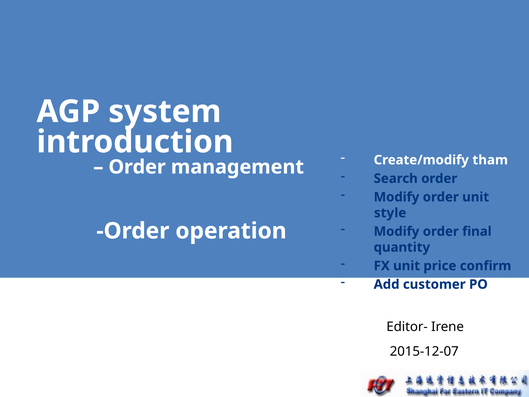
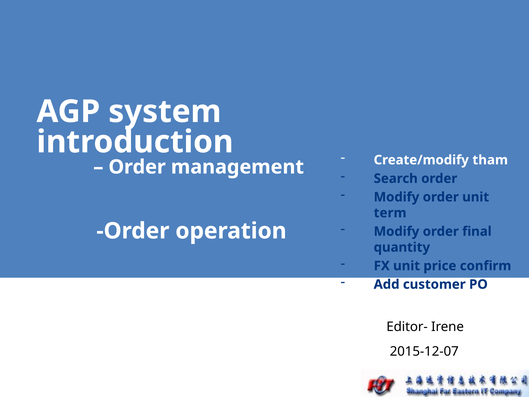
style: style -> term
